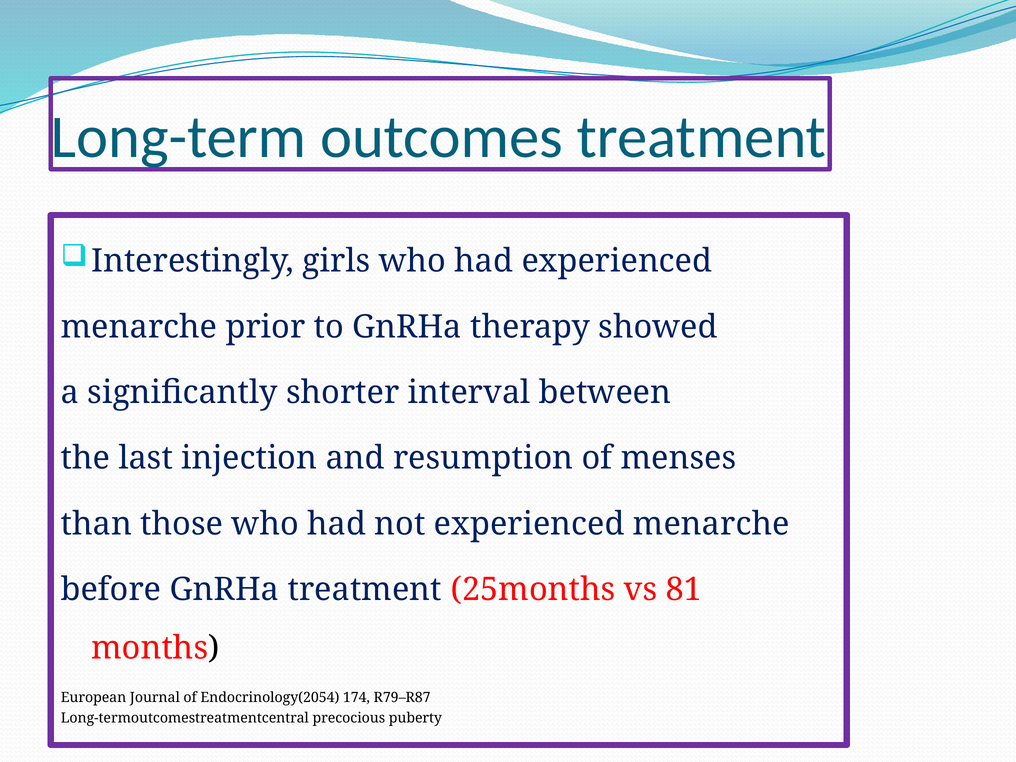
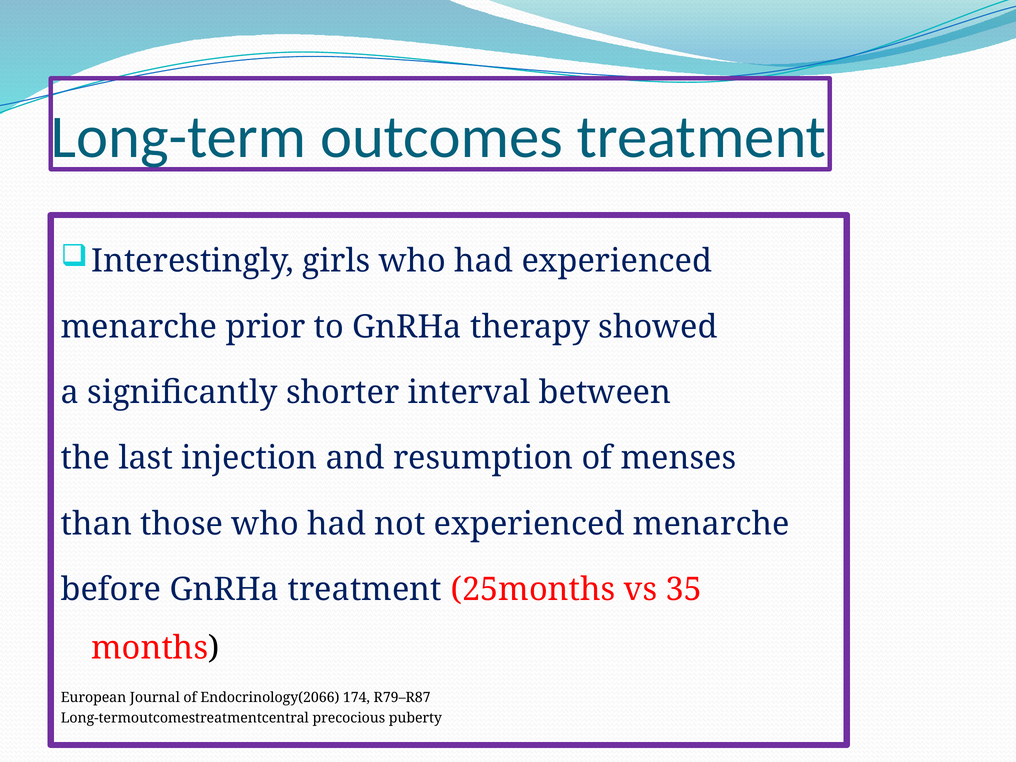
81: 81 -> 35
Endocrinology(2054: Endocrinology(2054 -> Endocrinology(2066
